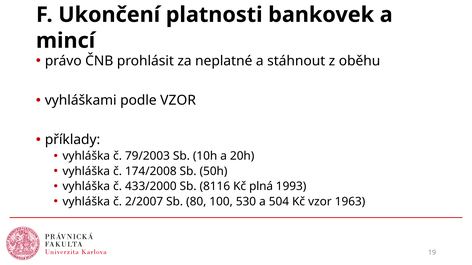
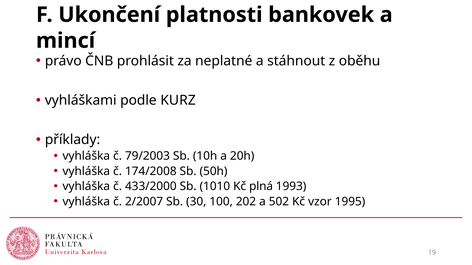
podle VZOR: VZOR -> KURZ
8116: 8116 -> 1010
80: 80 -> 30
530: 530 -> 202
504: 504 -> 502
1963: 1963 -> 1995
